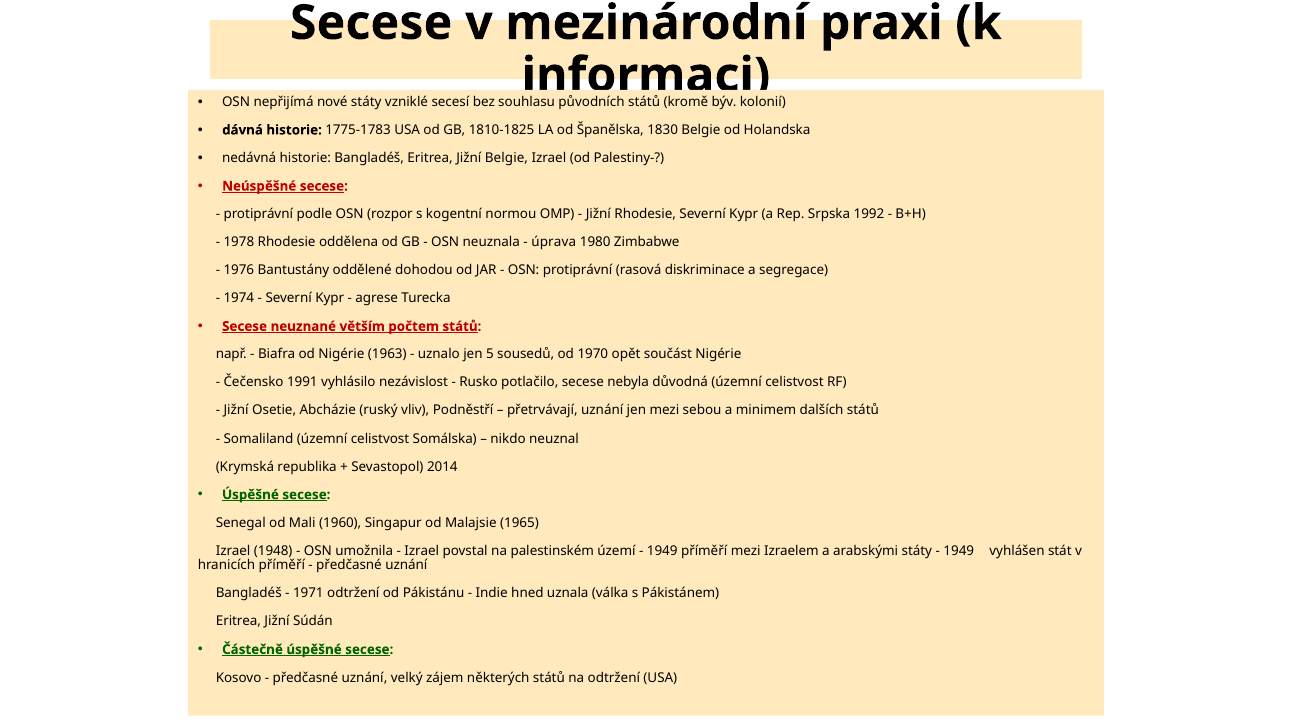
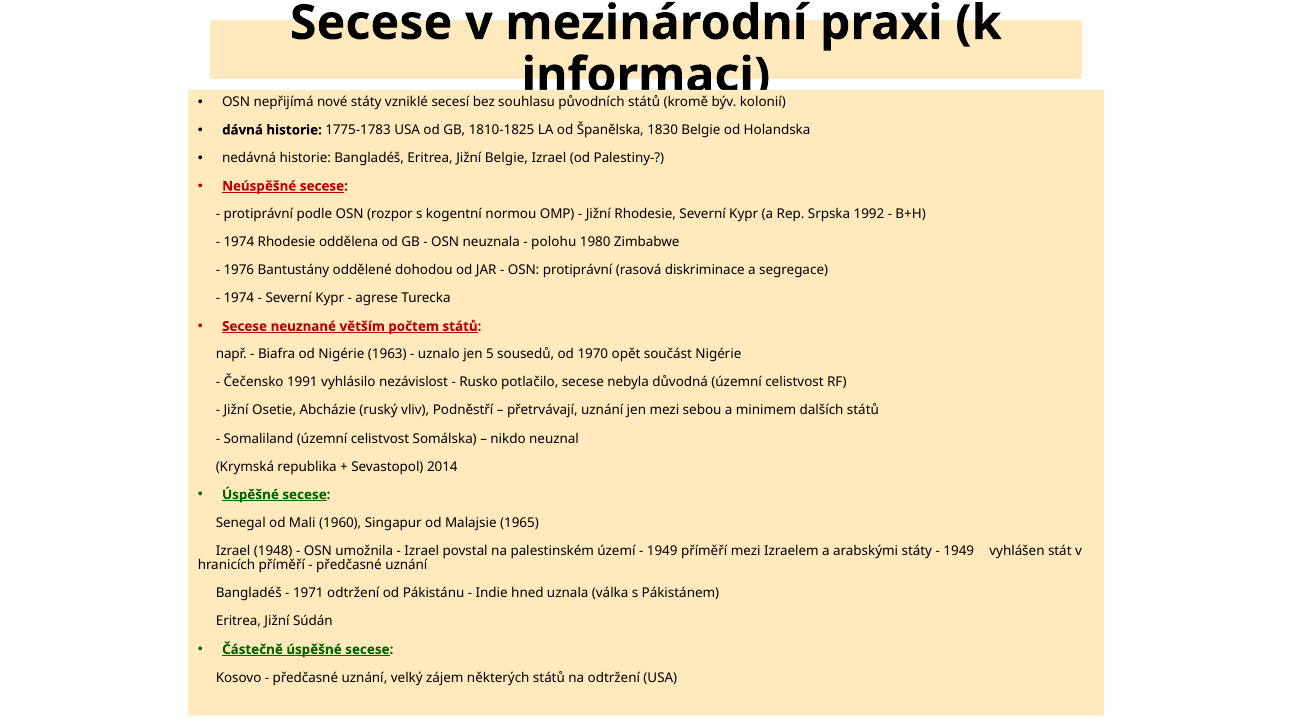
1978 at (239, 242): 1978 -> 1974
úprava: úprava -> polohu
